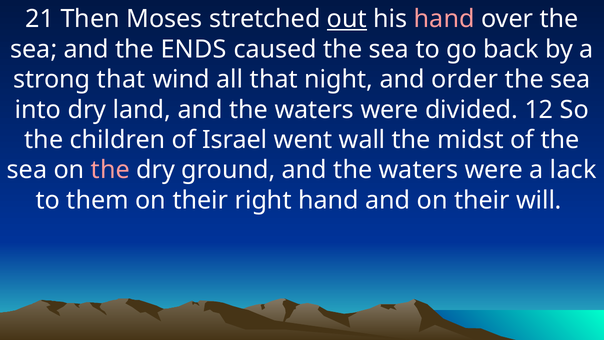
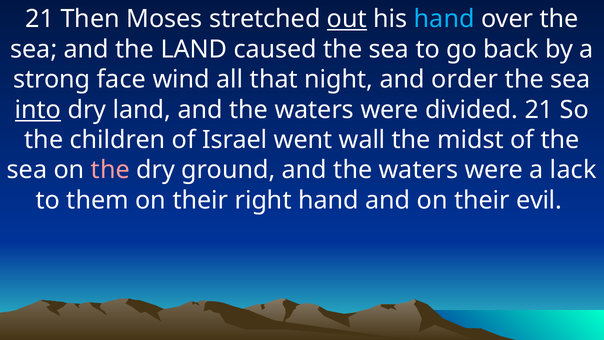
hand at (444, 19) colour: pink -> light blue
the ENDS: ENDS -> LAND
strong that: that -> face
into underline: none -> present
divided 12: 12 -> 21
will: will -> evil
